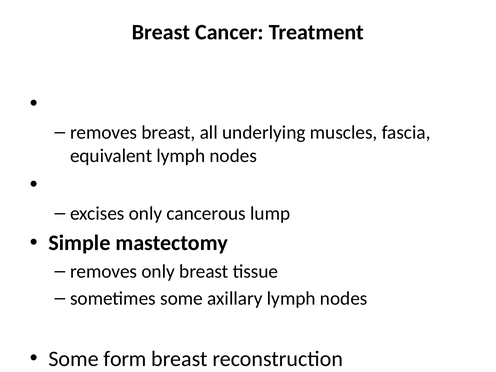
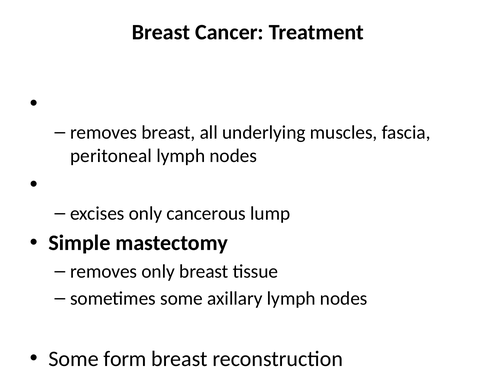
equivalent: equivalent -> peritoneal
